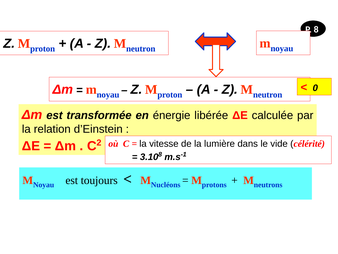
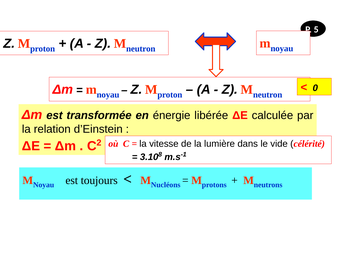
8 at (316, 29): 8 -> 5
